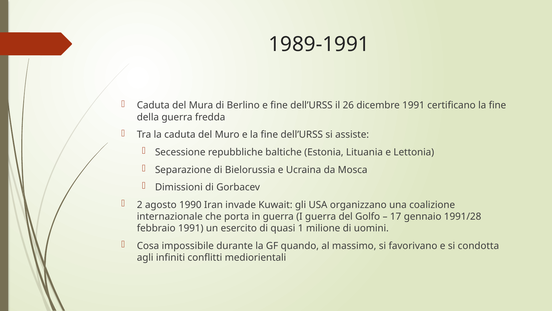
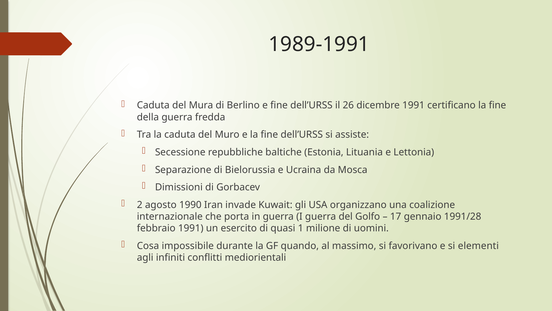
condotta: condotta -> elementi
